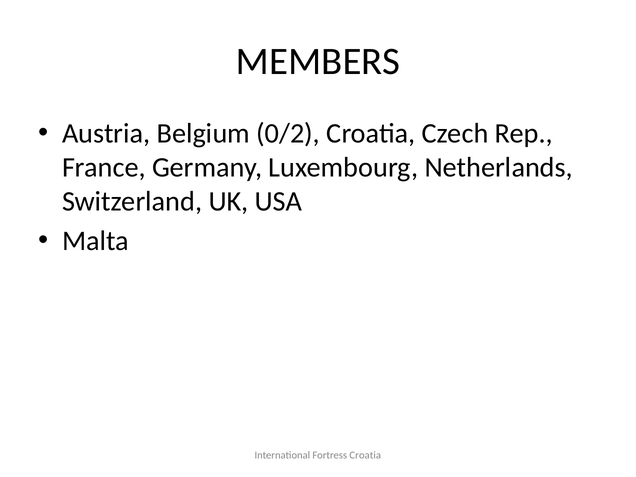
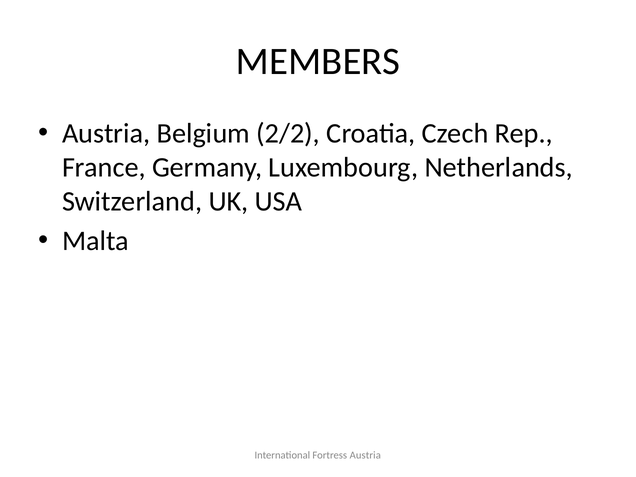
0/2: 0/2 -> 2/2
Fortress Croatia: Croatia -> Austria
